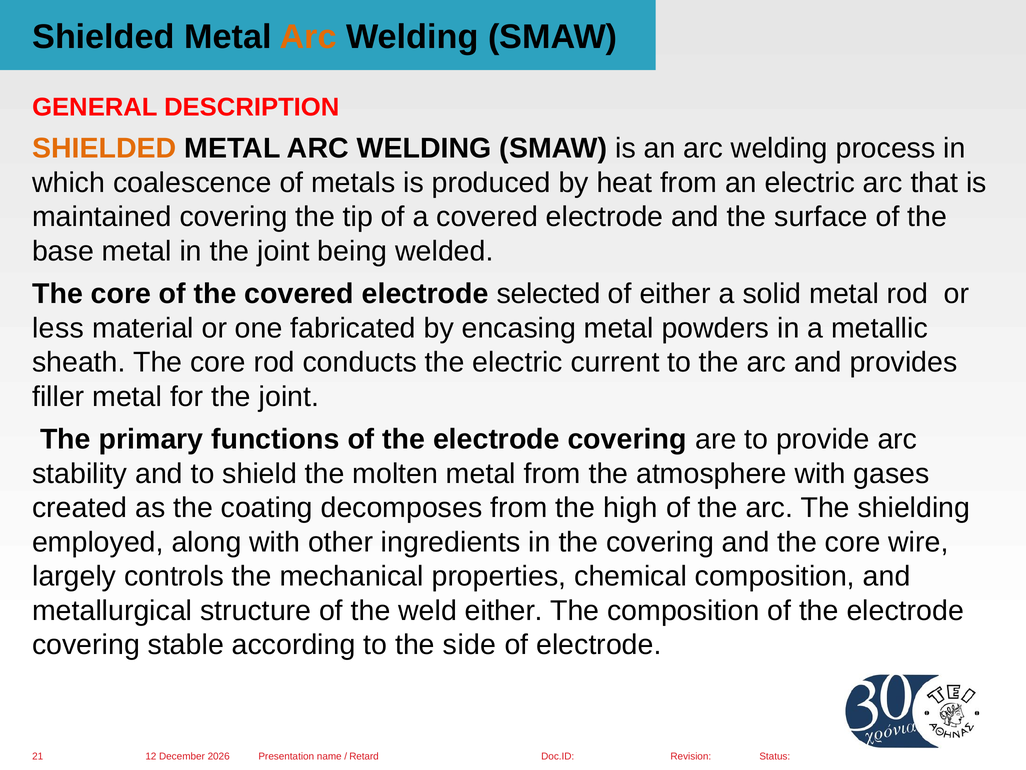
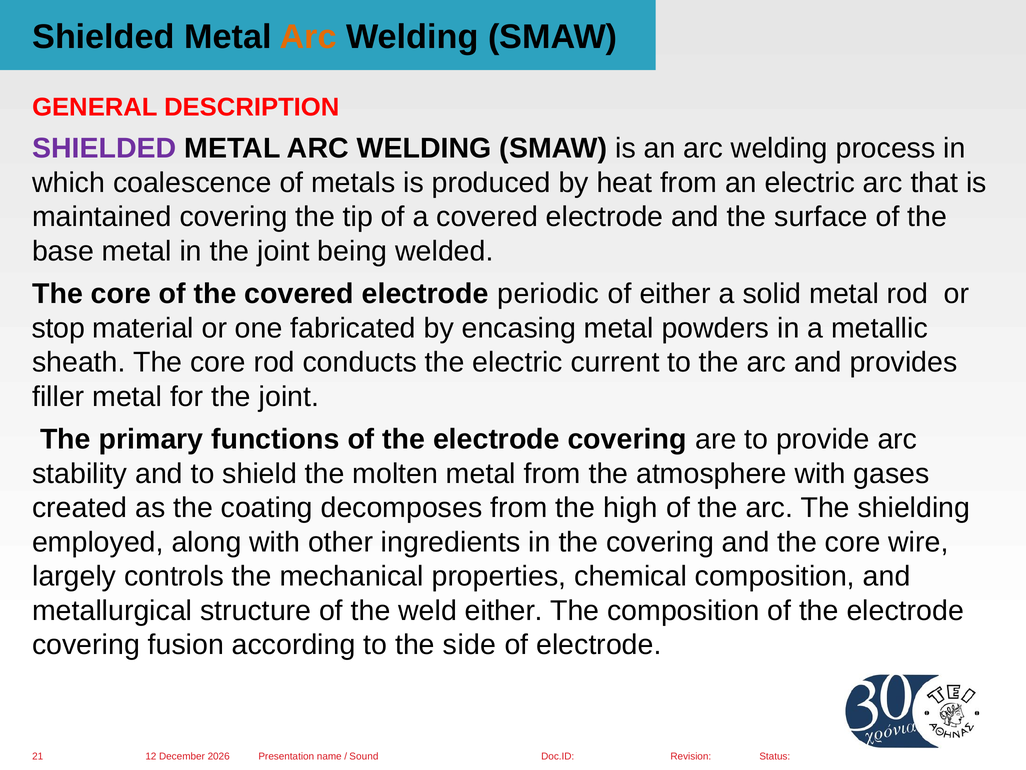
SHIELDED at (104, 148) colour: orange -> purple
selected: selected -> periodic
less: less -> stop
stable: stable -> fusion
Retard: Retard -> Sound
